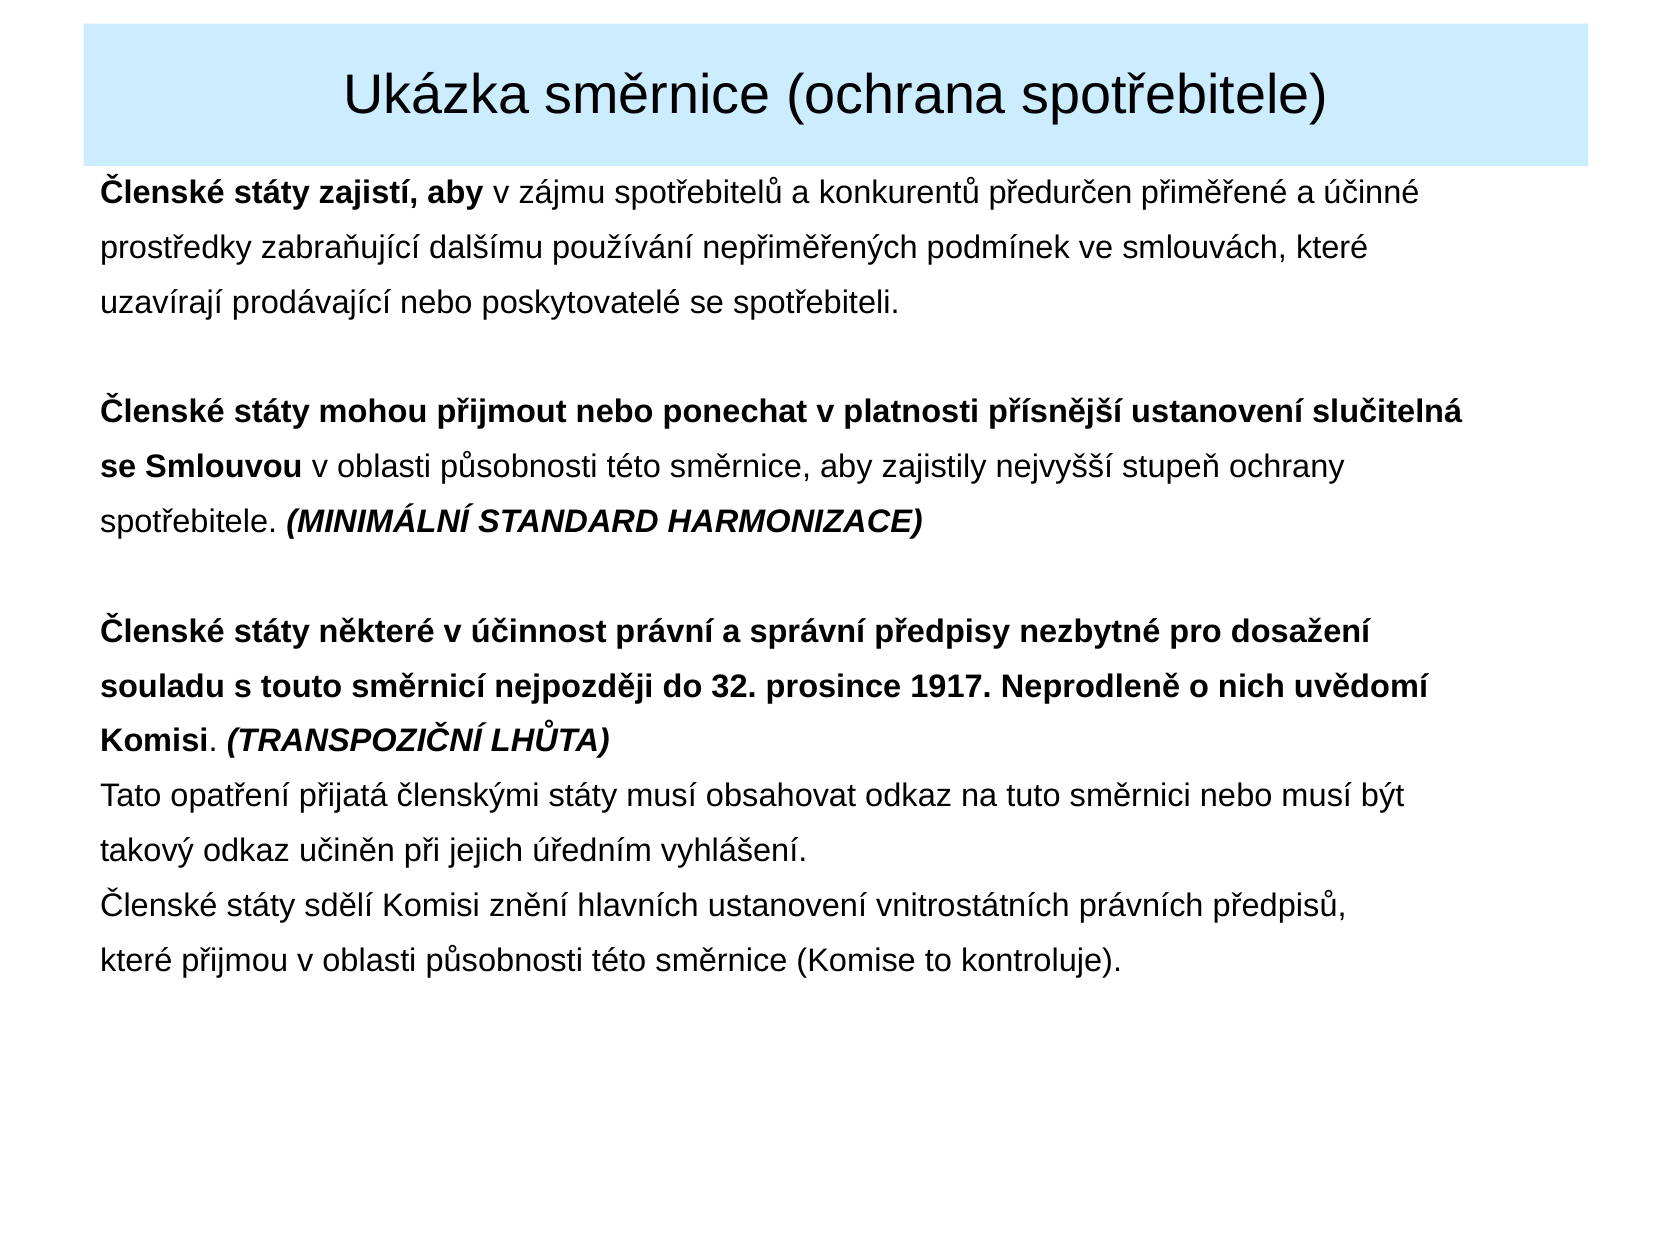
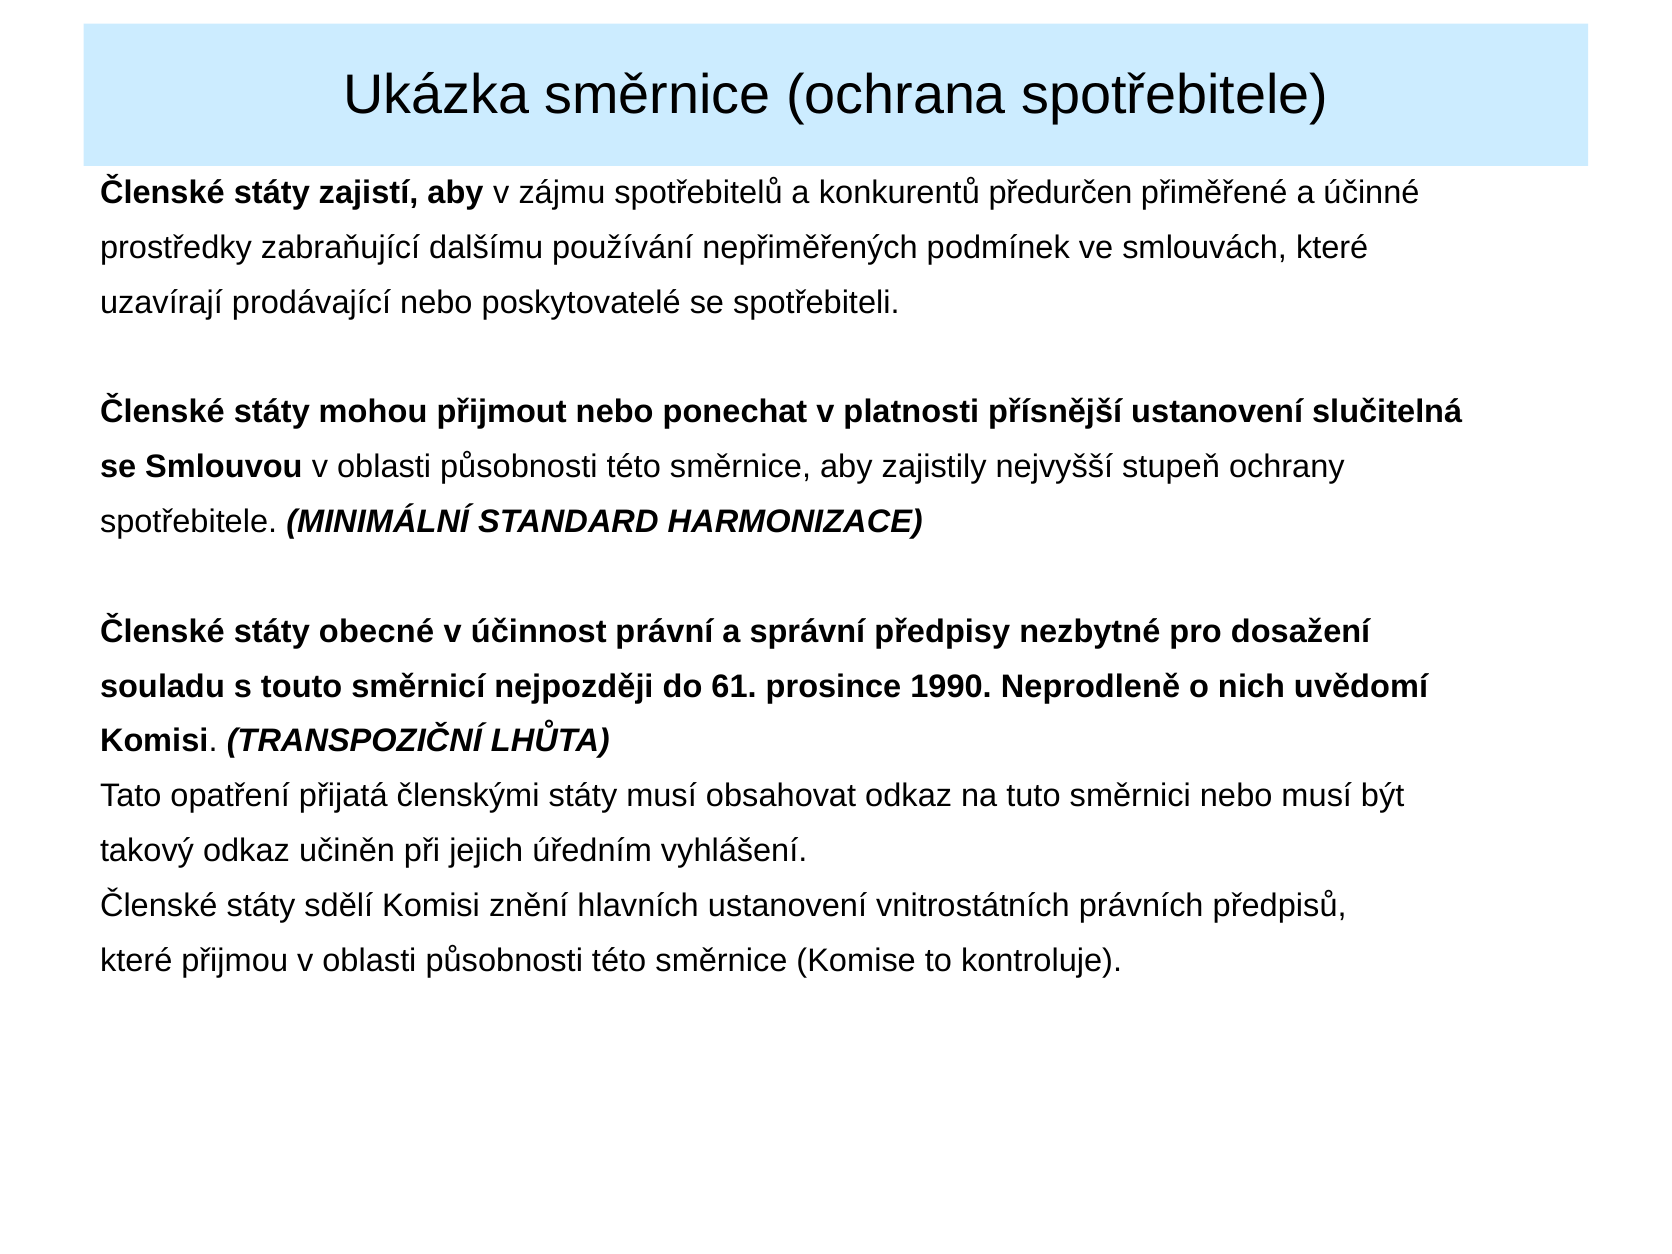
některé: některé -> obecné
32: 32 -> 61
1917: 1917 -> 1990
